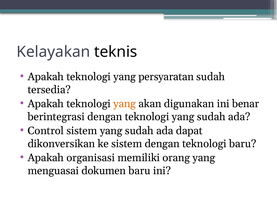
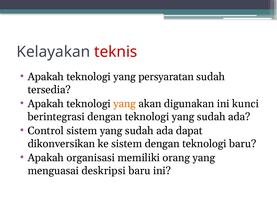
teknis colour: black -> red
benar: benar -> kunci
dokumen: dokumen -> deskripsi
